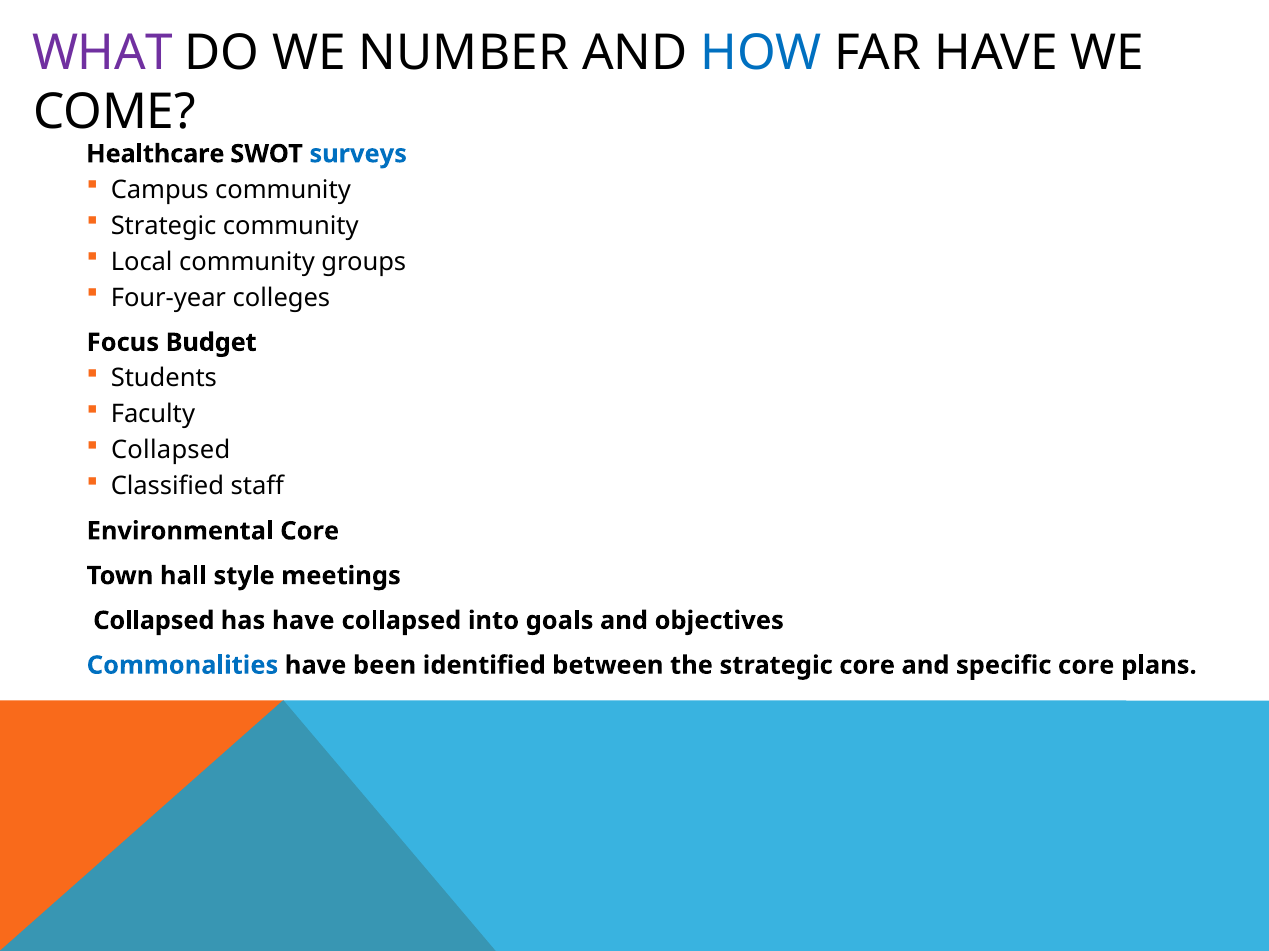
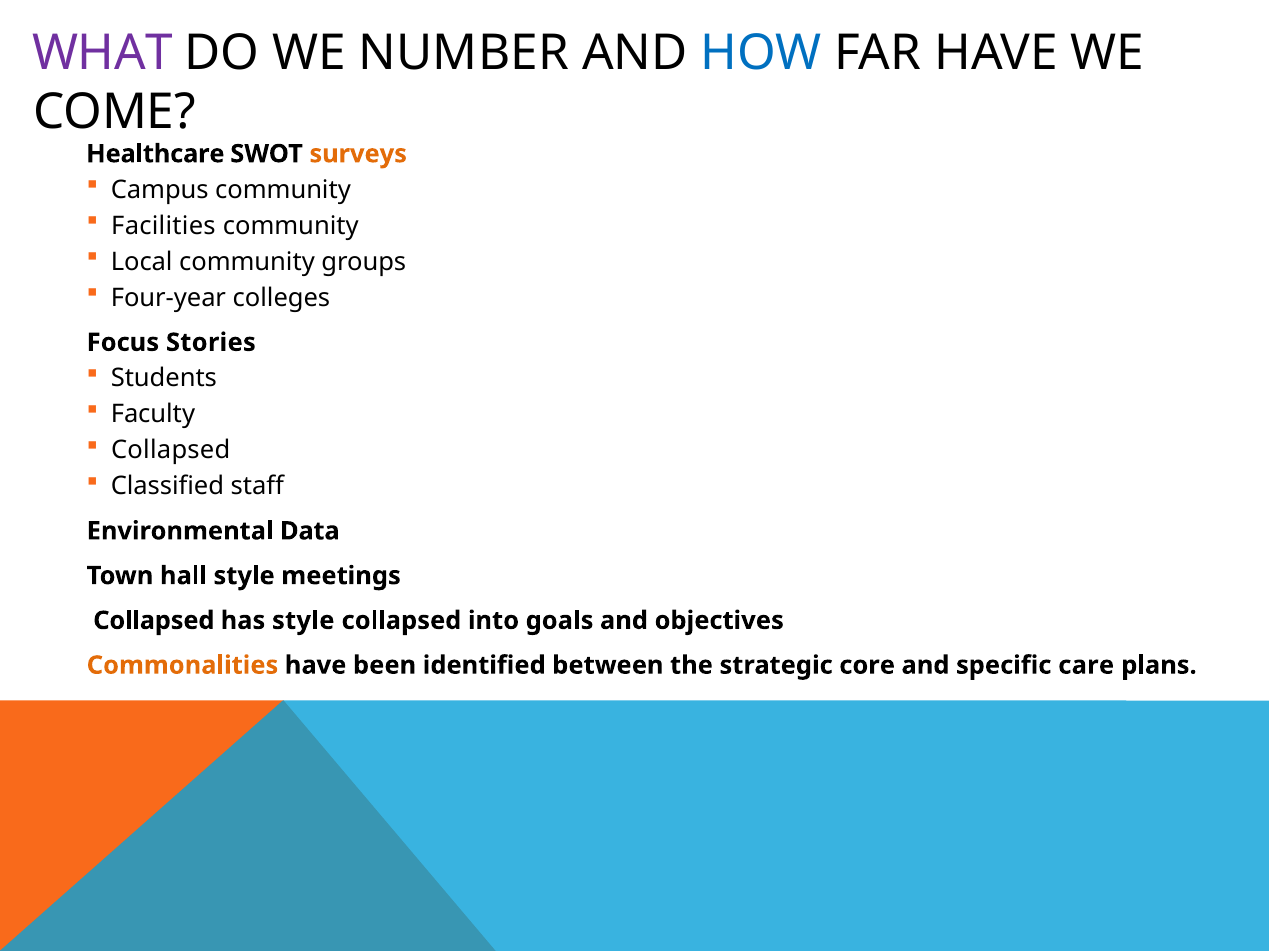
surveys colour: blue -> orange
Strategic at (164, 226): Strategic -> Facilities
Budget: Budget -> Stories
Environmental Core: Core -> Data
has have: have -> style
Commonalities colour: blue -> orange
specific core: core -> care
